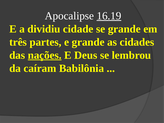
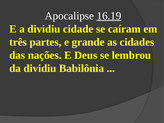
se grande: grande -> caíram
nações underline: present -> none
da caíram: caíram -> dividiu
